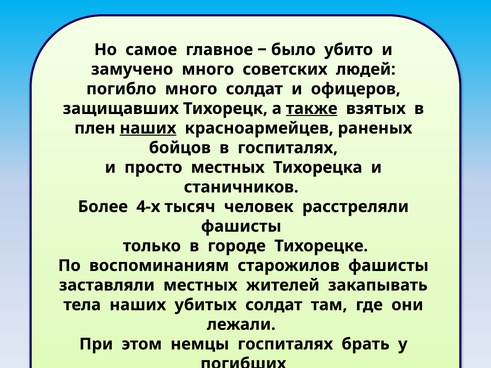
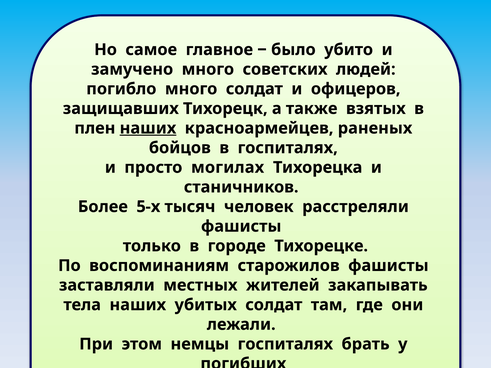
также underline: present -> none
просто местных: местных -> могилах
4-х: 4-х -> 5-х
